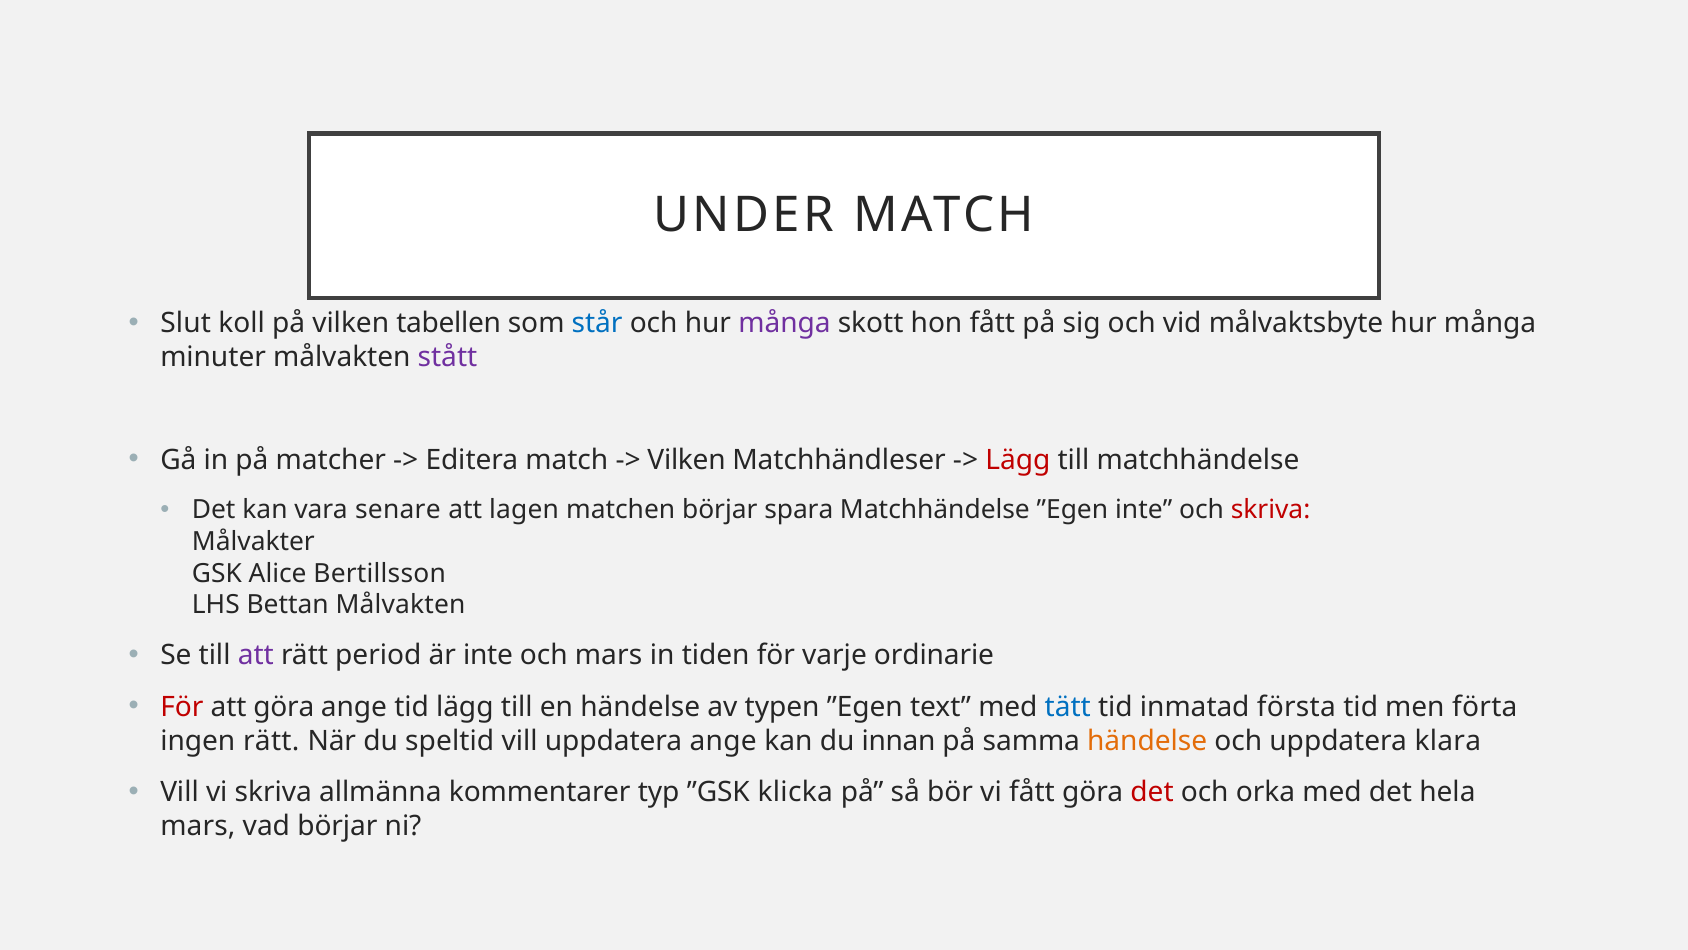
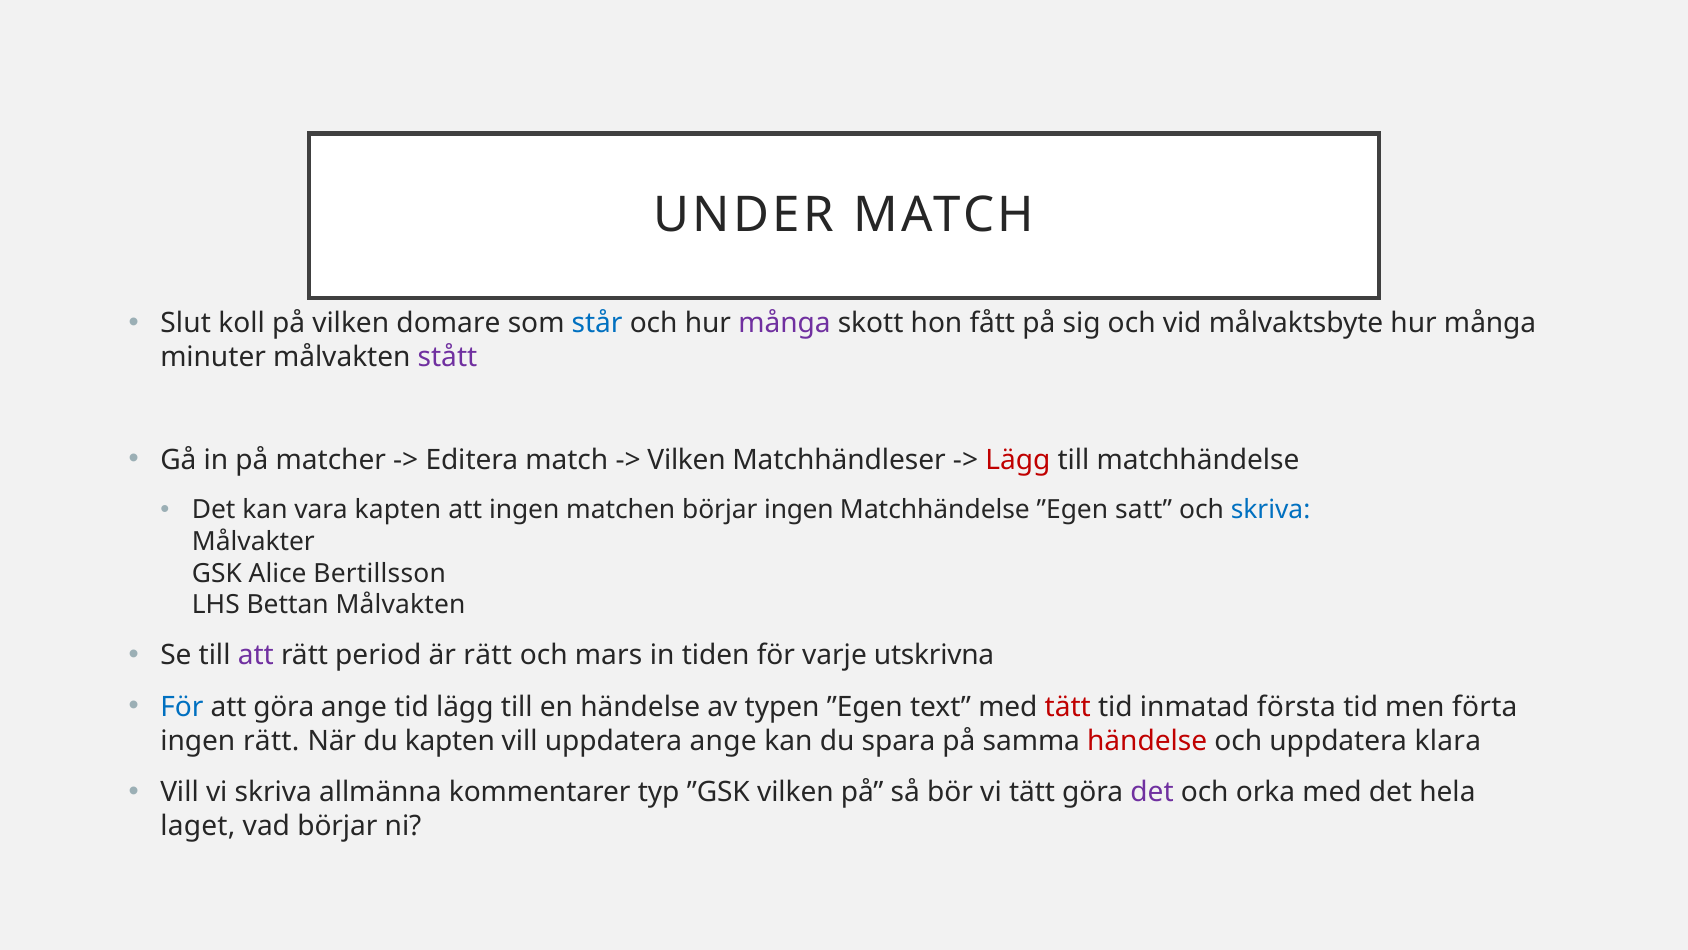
tabellen: tabellen -> domare
vara senare: senare -> kapten
att lagen: lagen -> ingen
börjar spara: spara -> ingen
”Egen inte: inte -> satt
skriva at (1271, 510) colour: red -> blue
är inte: inte -> rätt
ordinarie: ordinarie -> utskrivna
För at (182, 707) colour: red -> blue
tätt at (1068, 707) colour: blue -> red
du speltid: speltid -> kapten
innan: innan -> spara
händelse at (1147, 740) colour: orange -> red
”GSK klicka: klicka -> vilken
vi fått: fått -> tätt
det at (1152, 792) colour: red -> purple
mars at (198, 825): mars -> laget
